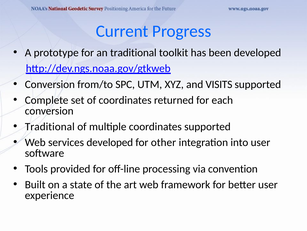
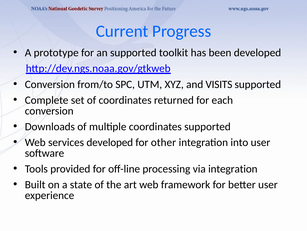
an traditional: traditional -> supported
Traditional at (50, 126): Traditional -> Downloads
via convention: convention -> integration
